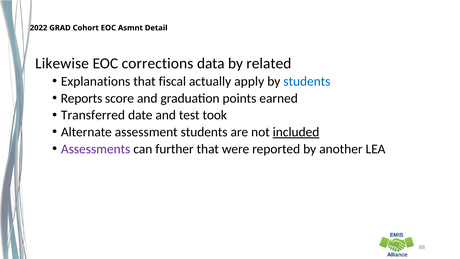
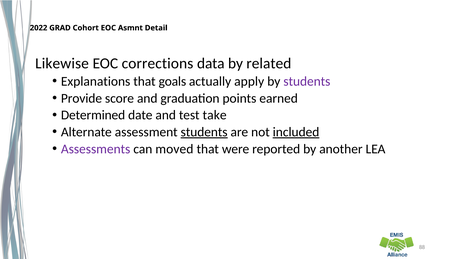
fiscal: fiscal -> goals
students at (307, 81) colour: blue -> purple
Reports: Reports -> Provide
Transferred: Transferred -> Determined
took: took -> take
students at (204, 132) underline: none -> present
further: further -> moved
